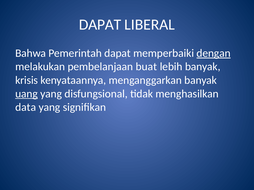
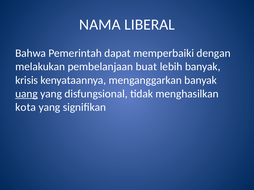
DAPAT at (100, 25): DAPAT -> NAMA
dengan underline: present -> none
data: data -> kota
